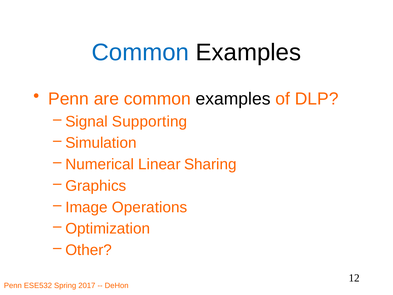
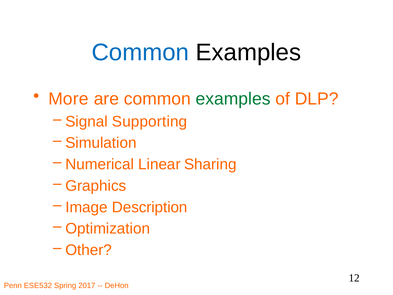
Penn at (69, 99): Penn -> More
examples at (233, 99) colour: black -> green
Operations: Operations -> Description
